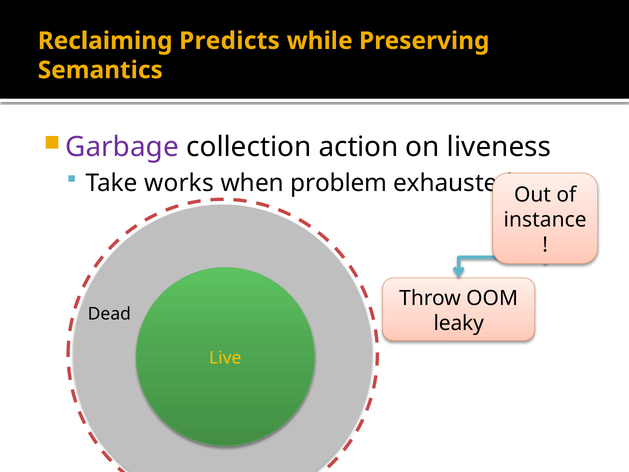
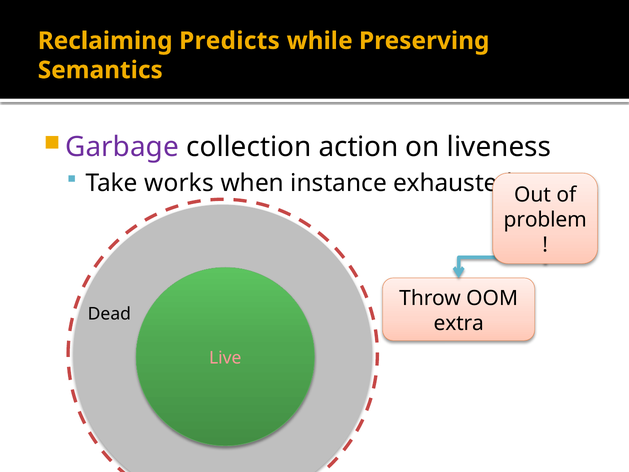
problem: problem -> instance
instance: instance -> problem
leaky: leaky -> extra
Live colour: yellow -> pink
